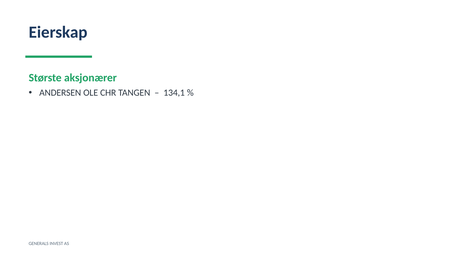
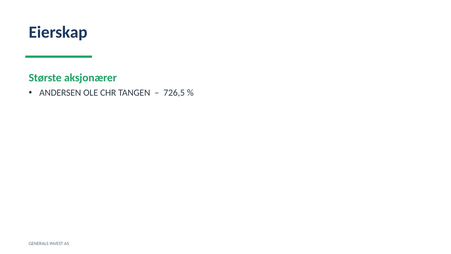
134,1: 134,1 -> 726,5
